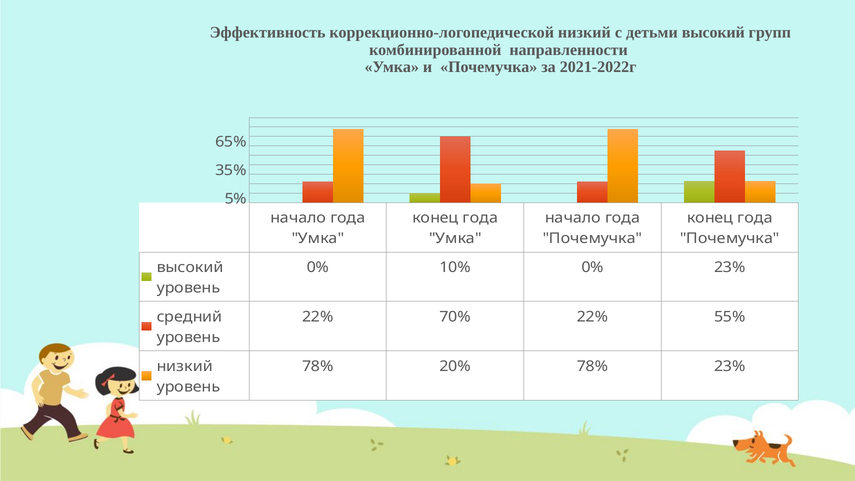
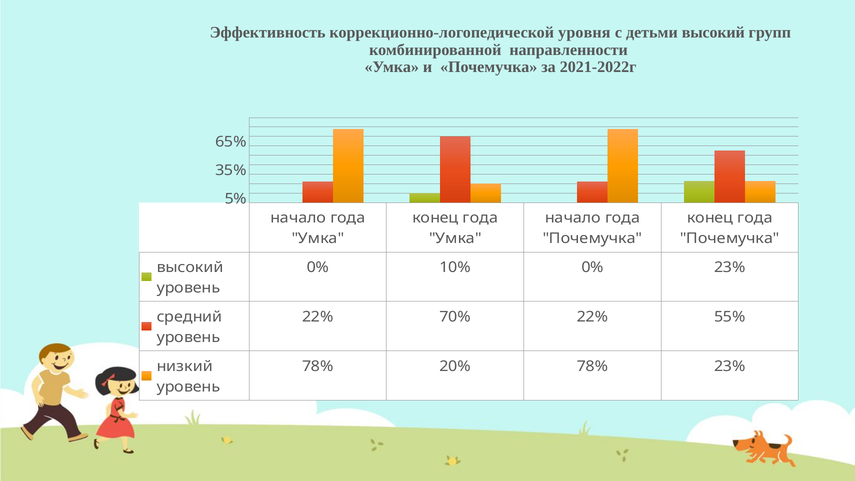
коррекционно-логопедической низкий: низкий -> уровня
